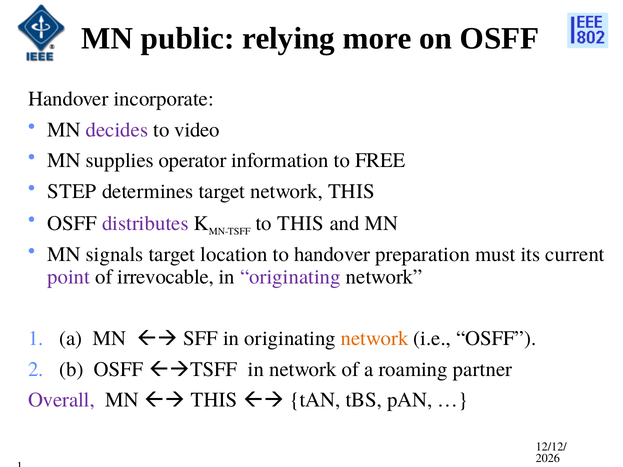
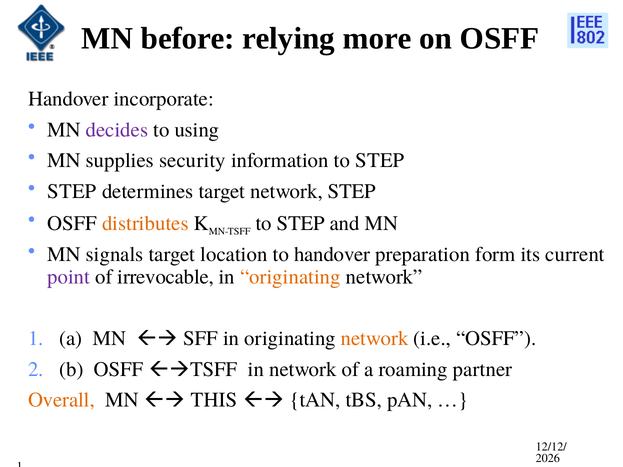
public: public -> before
video: video -> using
operator: operator -> security
information to FREE: FREE -> STEP
network THIS: THIS -> STEP
distributes colour: purple -> orange
THIS at (301, 224): THIS -> STEP
must: must -> form
originating at (290, 277) colour: purple -> orange
Overall colour: purple -> orange
